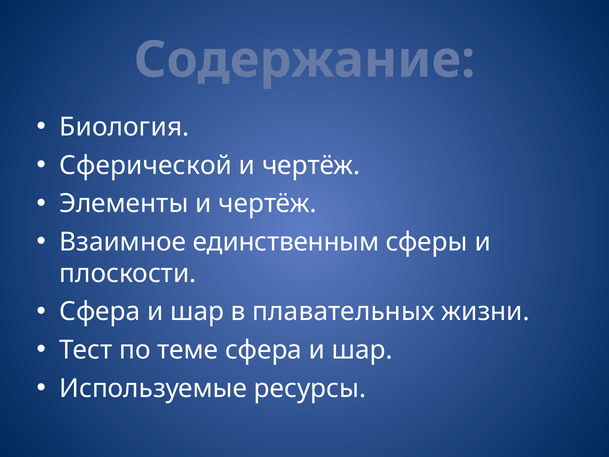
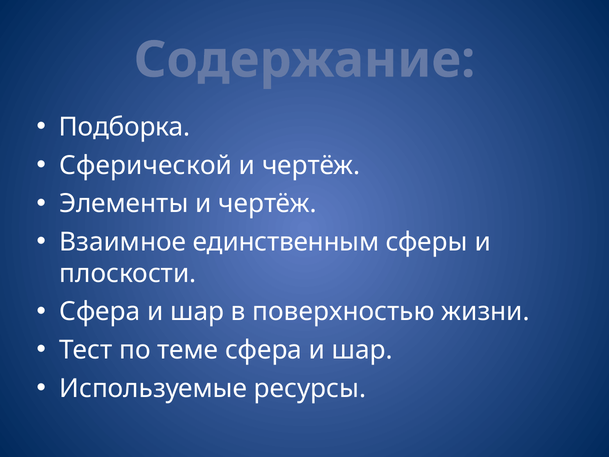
Биология: Биология -> Подборка
плавательных: плавательных -> поверхностью
